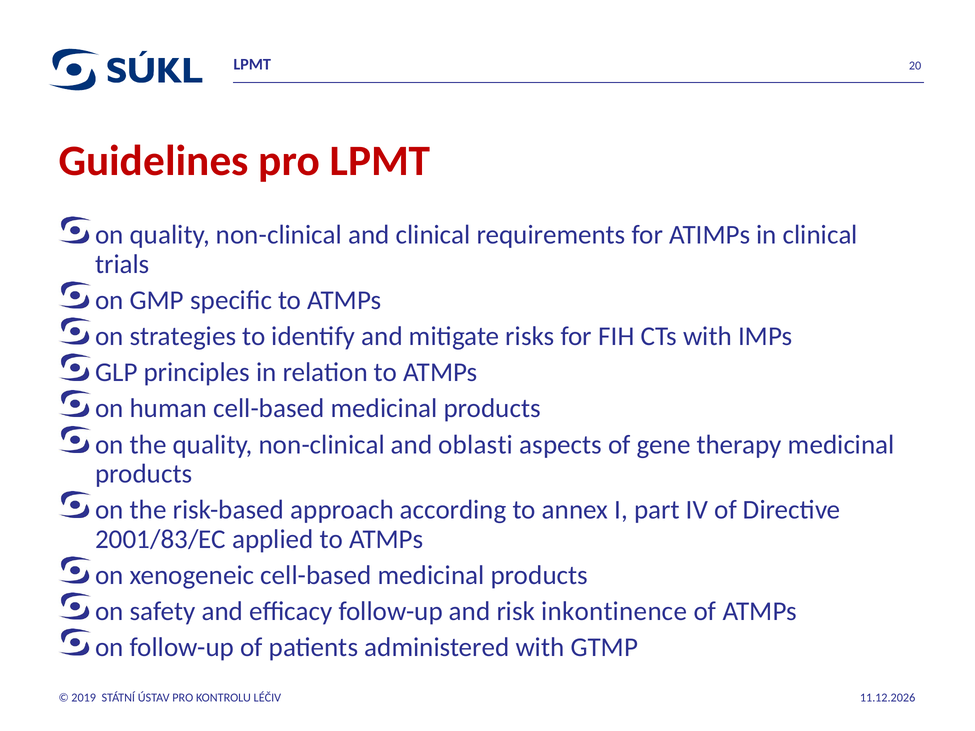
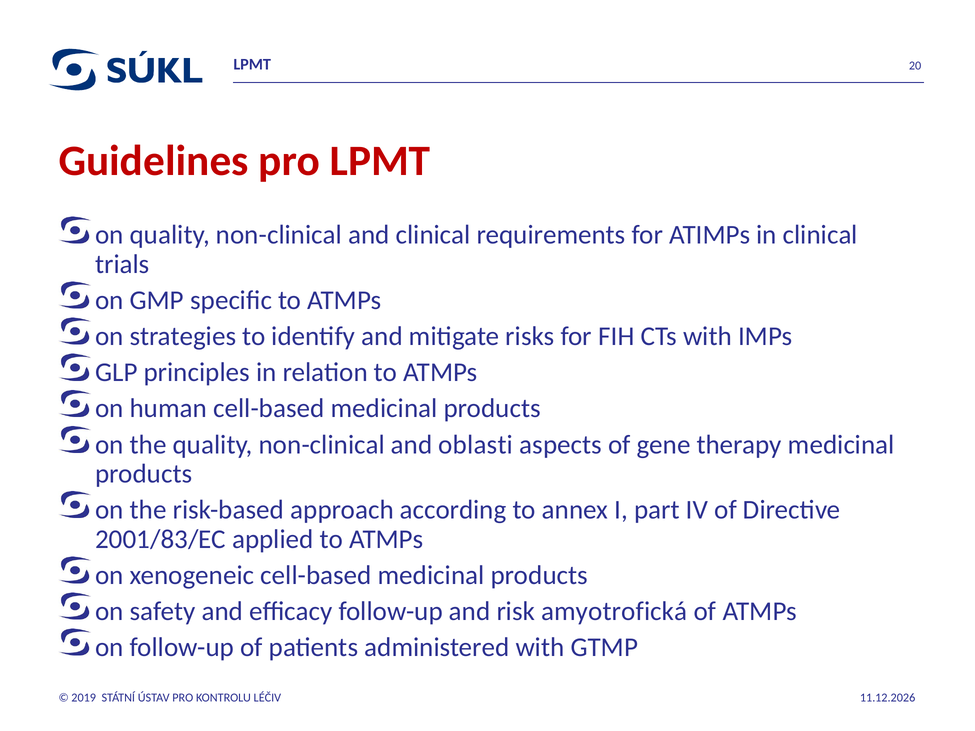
inkontinence: inkontinence -> amyotrofická
